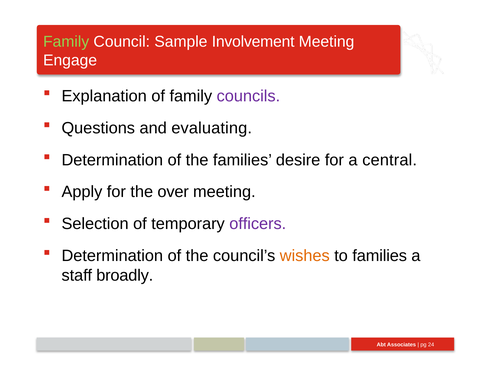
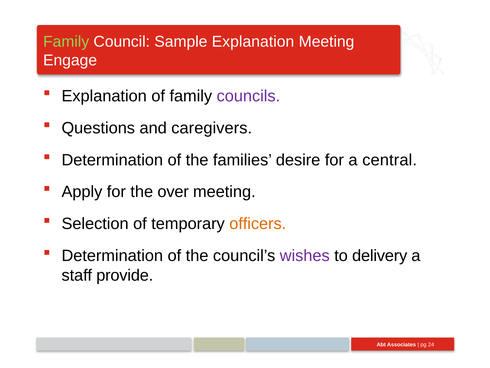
Sample Involvement: Involvement -> Explanation
evaluating: evaluating -> caregivers
officers colour: purple -> orange
wishes colour: orange -> purple
to families: families -> delivery
broadly: broadly -> provide
